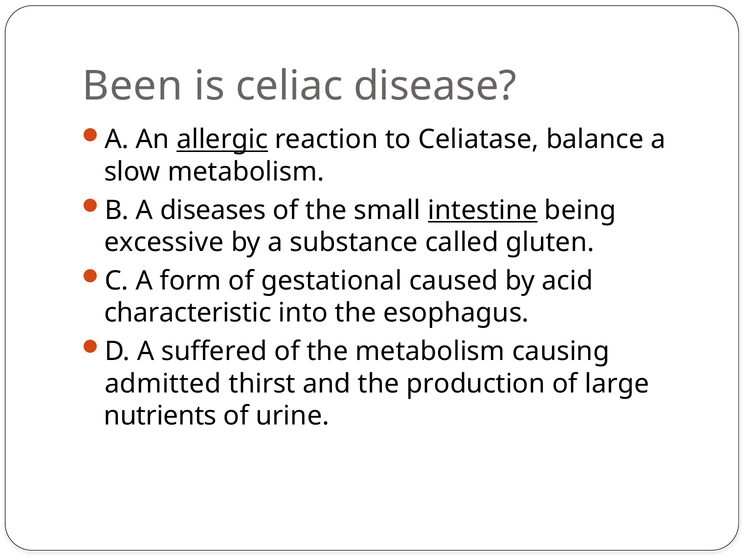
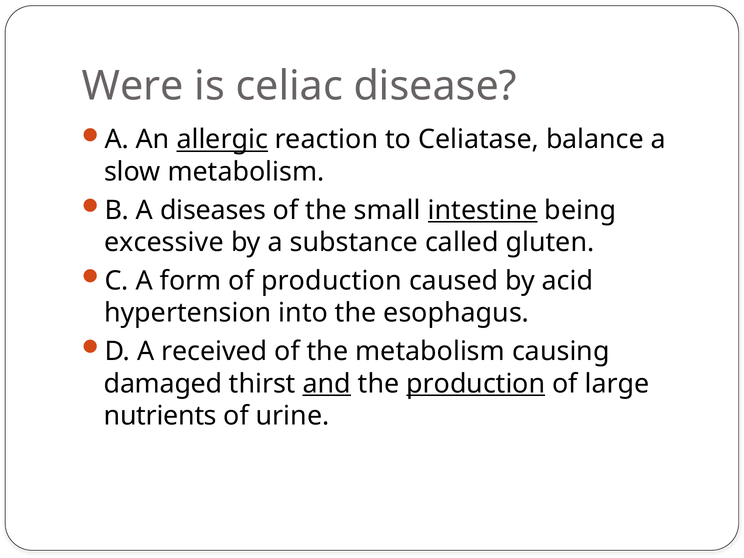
Been: Been -> Were
of gestational: gestational -> production
characteristic: characteristic -> hypertension
suffered: suffered -> received
admitted: admitted -> damaged
and underline: none -> present
production at (476, 384) underline: none -> present
